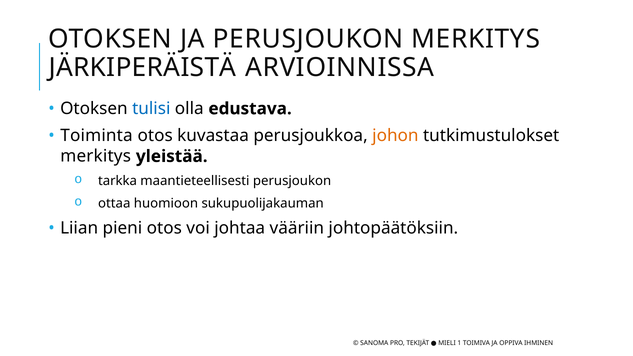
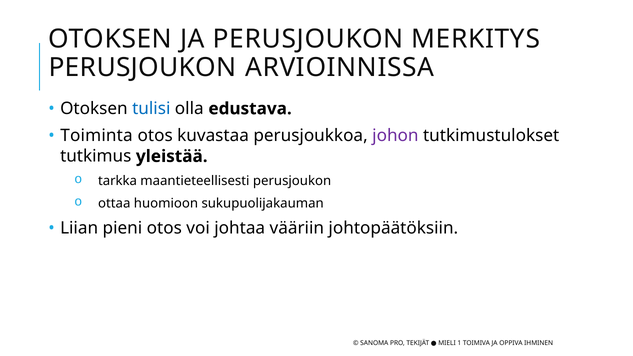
JÄRKIPERÄISTÄ at (142, 67): JÄRKIPERÄISTÄ -> PERUSJOUKON
johon colour: orange -> purple
merkitys at (96, 156): merkitys -> tutkimus
